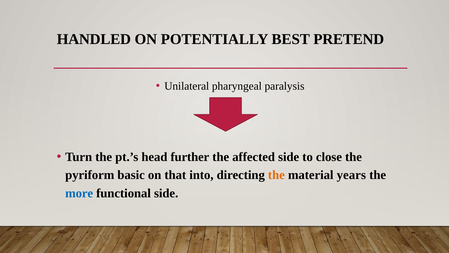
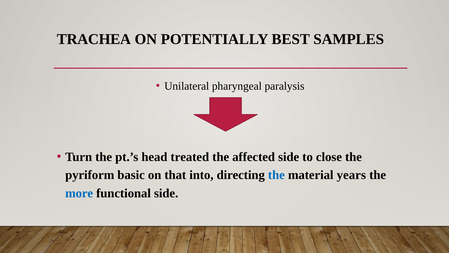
HANDLED: HANDLED -> TRACHEA
PRETEND: PRETEND -> SAMPLES
further: further -> treated
the at (276, 175) colour: orange -> blue
